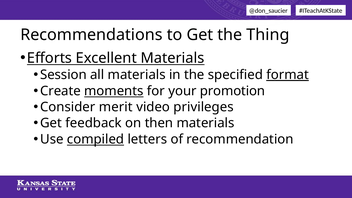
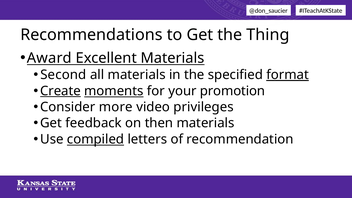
Efforts: Efforts -> Award
Session: Session -> Second
Create underline: none -> present
merit: merit -> more
